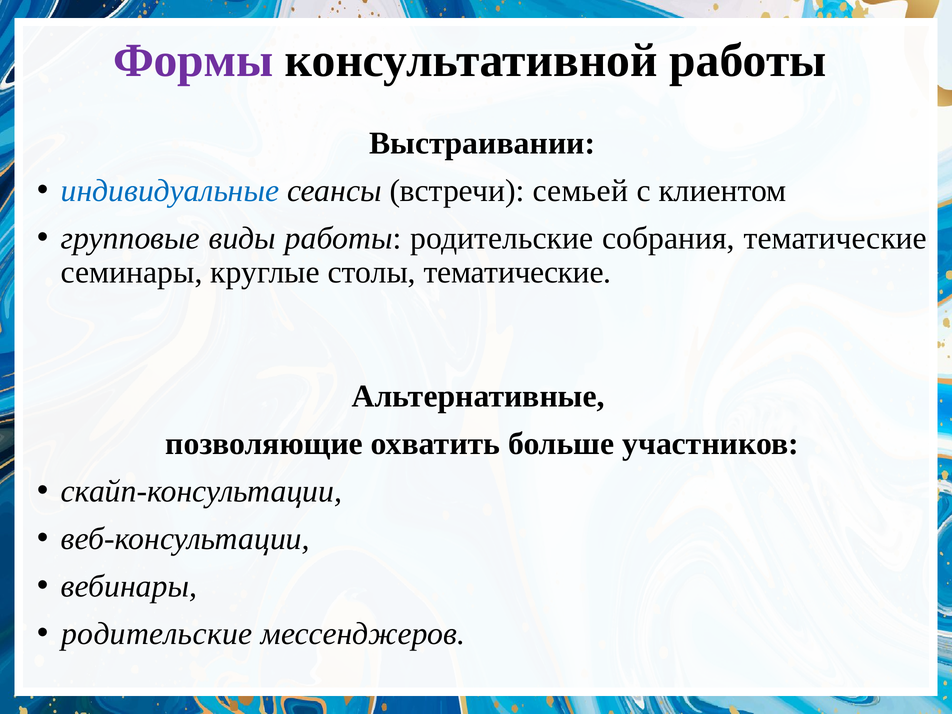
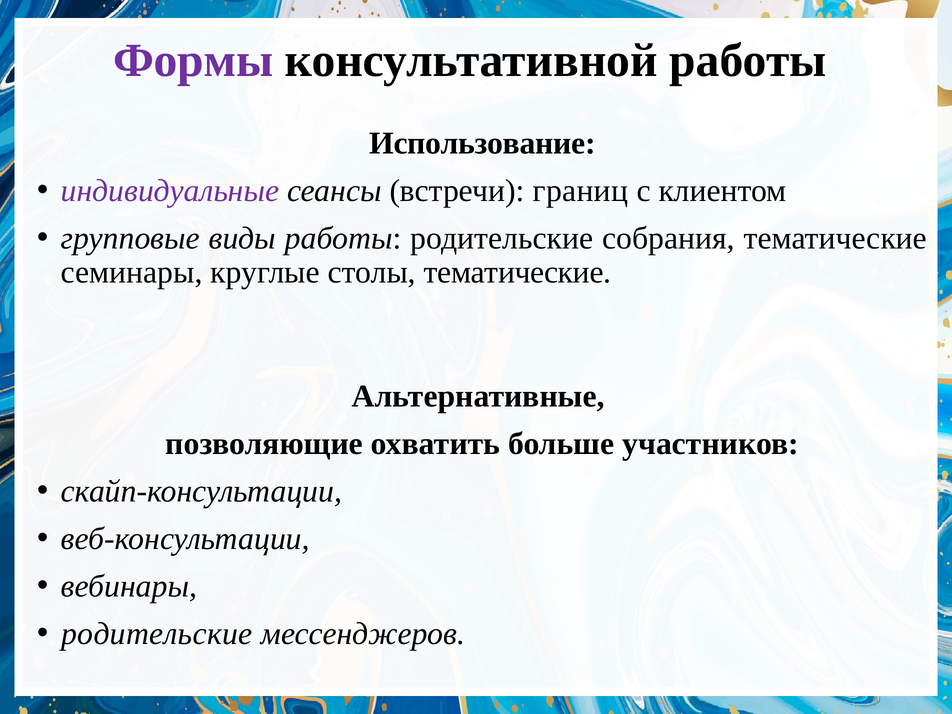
Выстраивании: Выстраивании -> Использование
индивидуальные colour: blue -> purple
семьей: семьей -> границ
